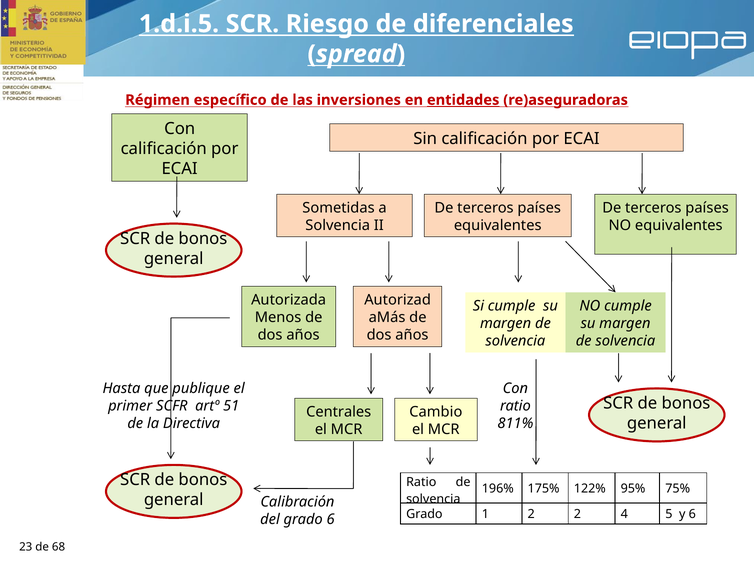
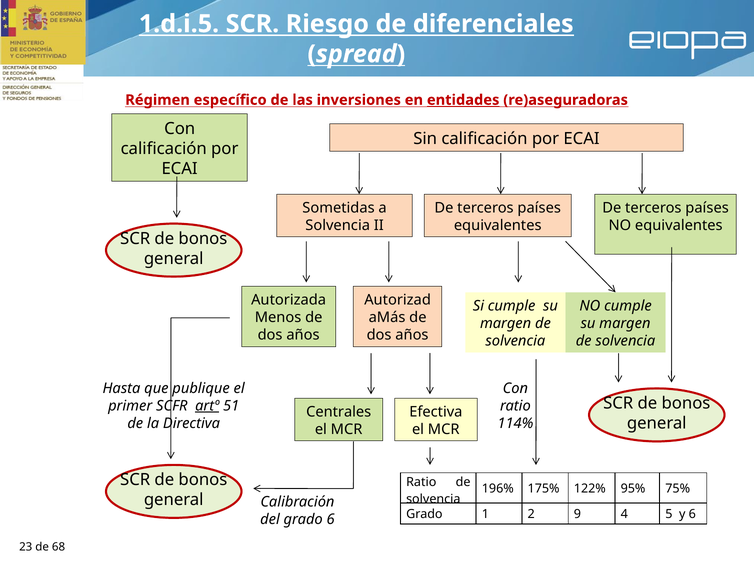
artº underline: none -> present
Cambio: Cambio -> Efectiva
811%: 811% -> 114%
2 2: 2 -> 9
